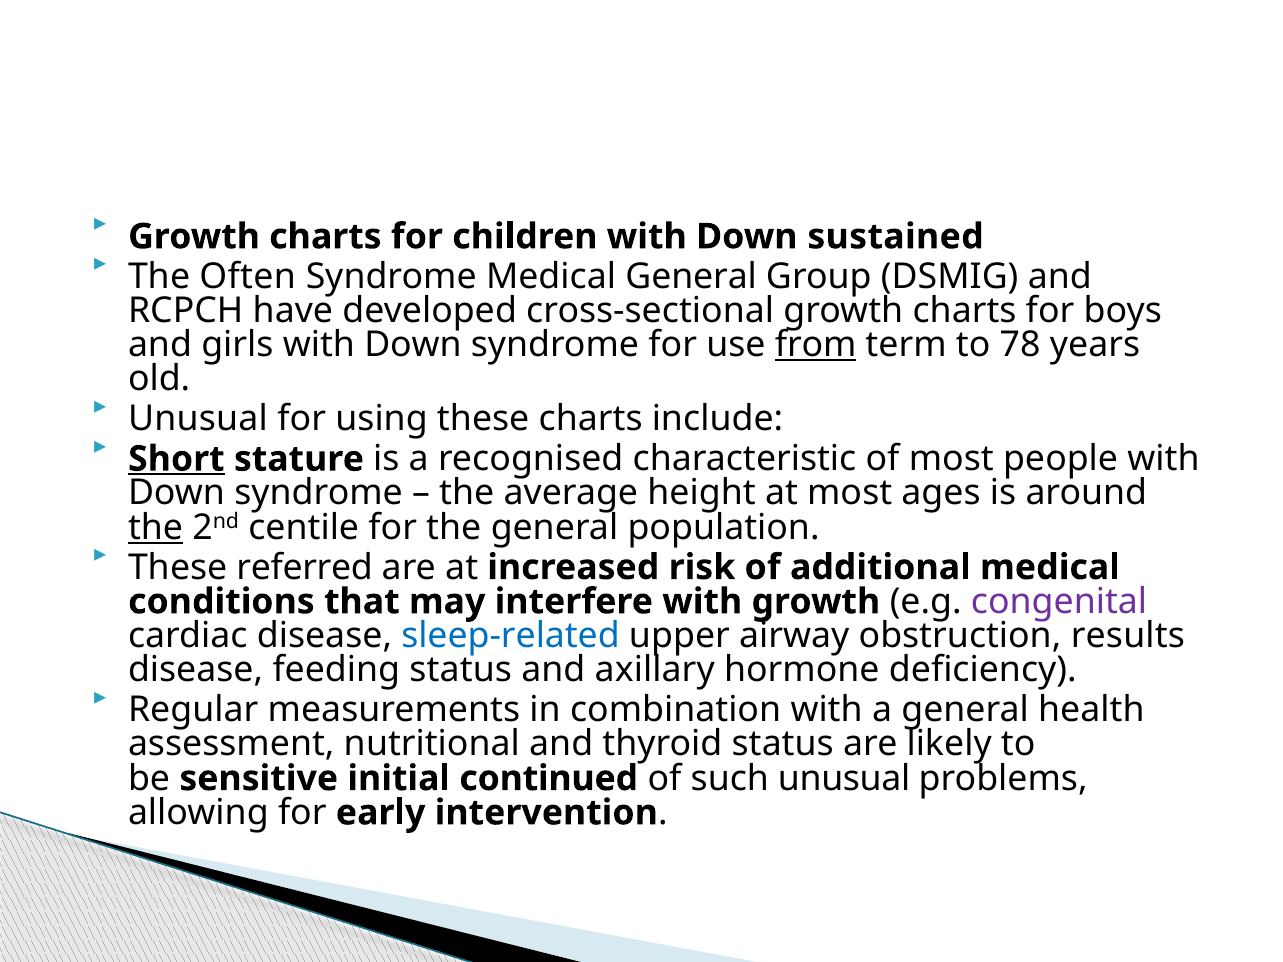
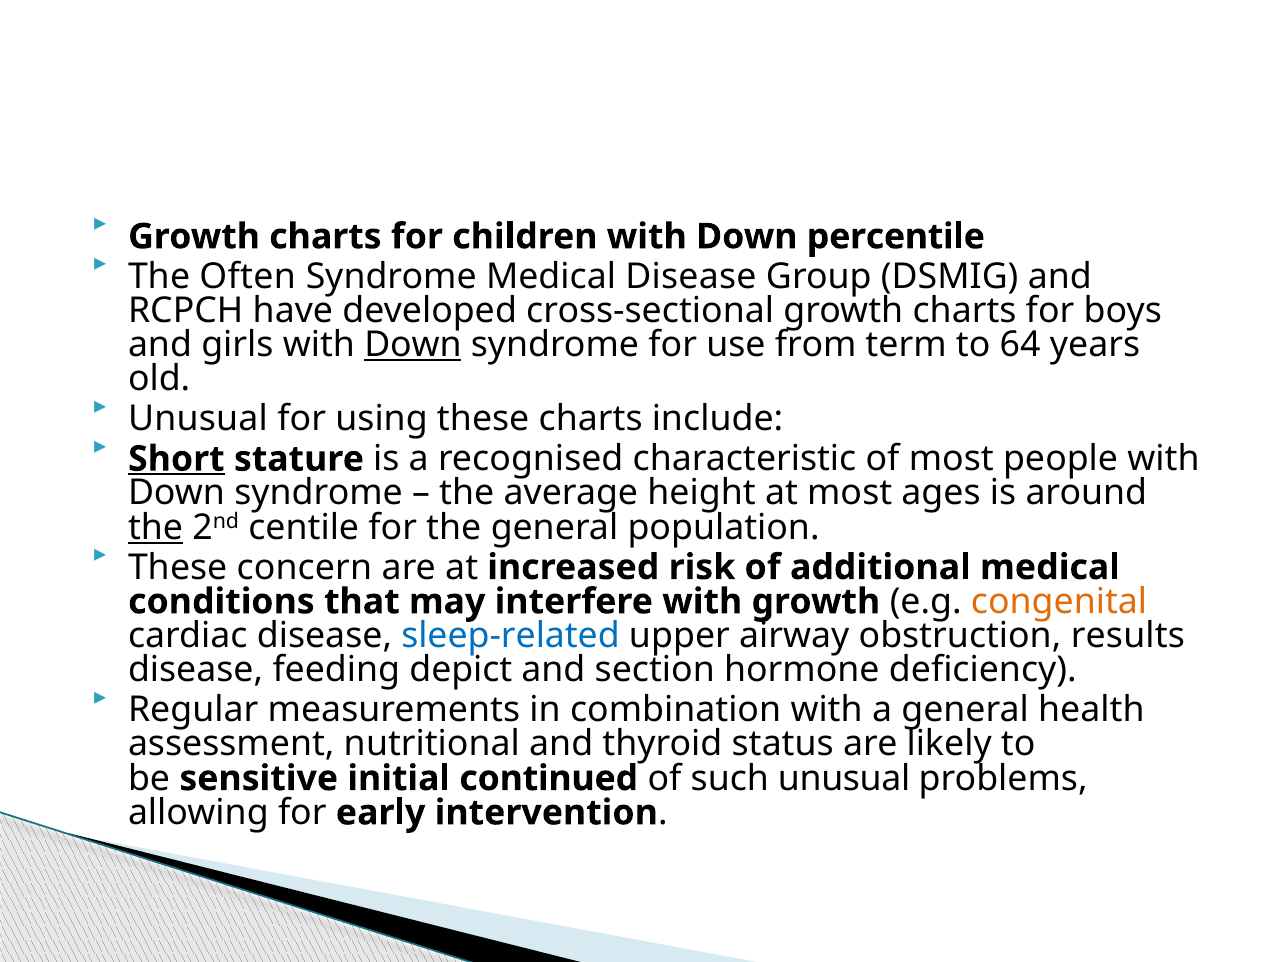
sustained: sustained -> percentile
Medical General: General -> Disease
Down at (413, 345) underline: none -> present
from underline: present -> none
78: 78 -> 64
referred: referred -> concern
congenital colour: purple -> orange
feeding status: status -> depict
axillary: axillary -> section
